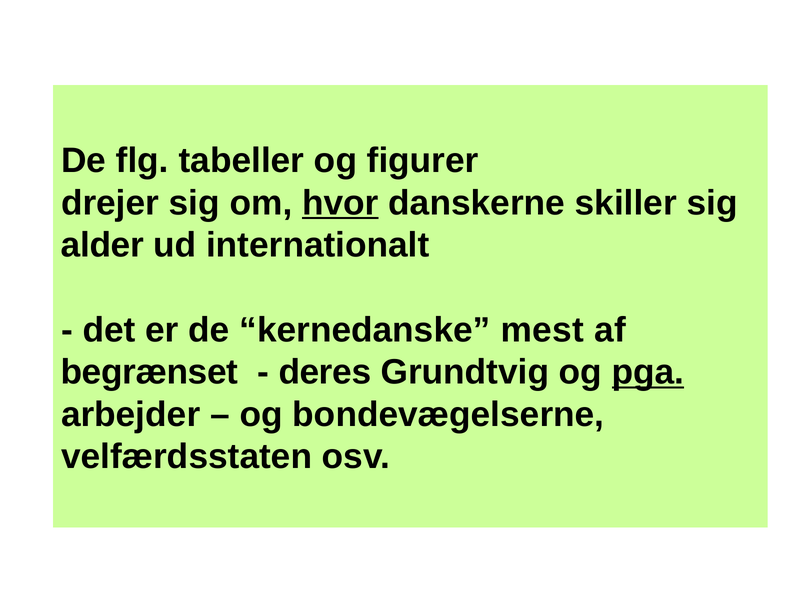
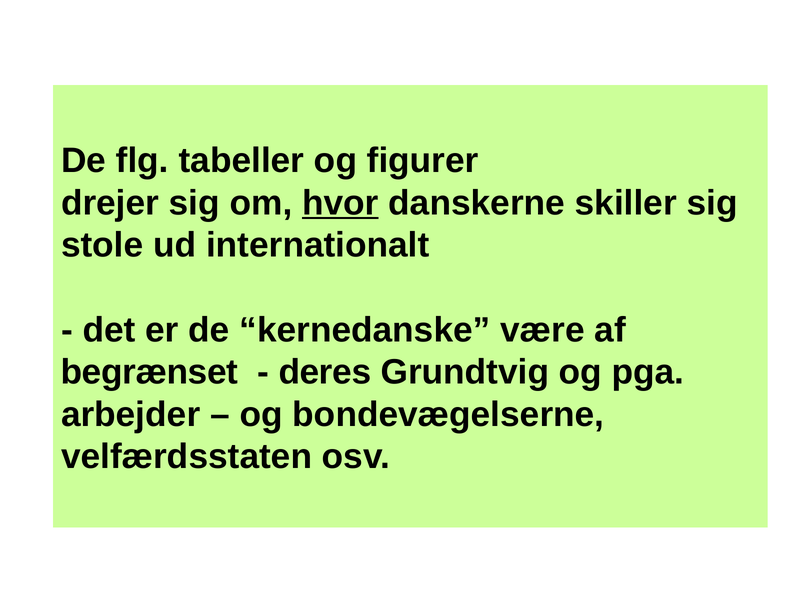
alder: alder -> stole
mest: mest -> være
pga underline: present -> none
